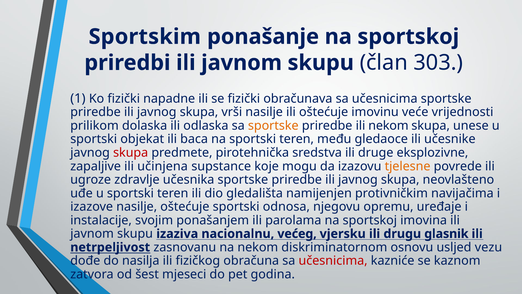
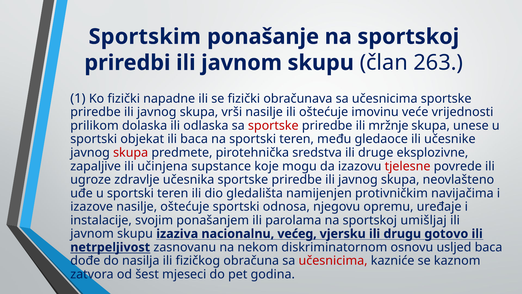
303: 303 -> 263
sportske at (273, 125) colour: orange -> red
ili nekom: nekom -> mržnje
tjelesne colour: orange -> red
imovina: imovina -> umišljaj
glasnik: glasnik -> gotovo
usljed vezu: vezu -> baca
